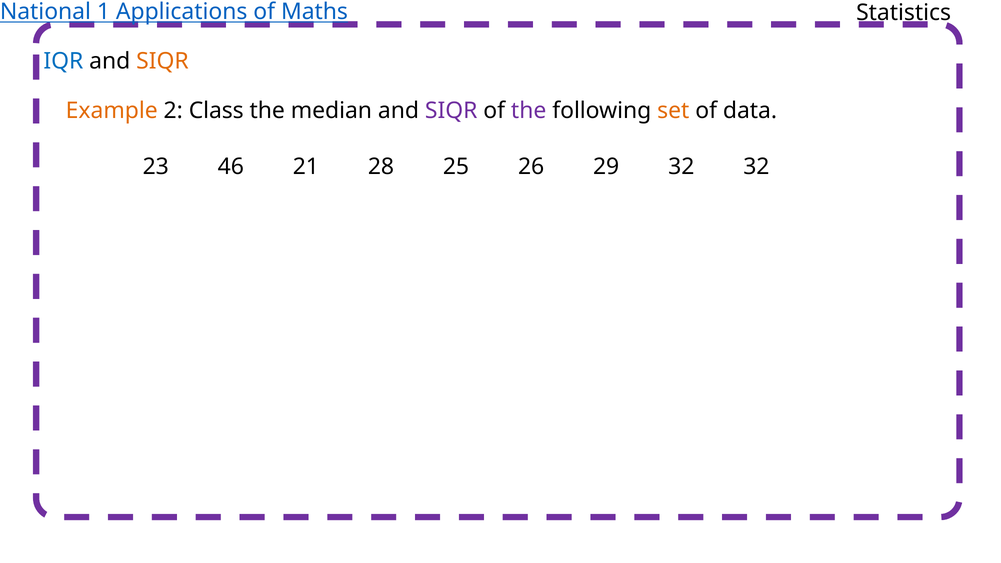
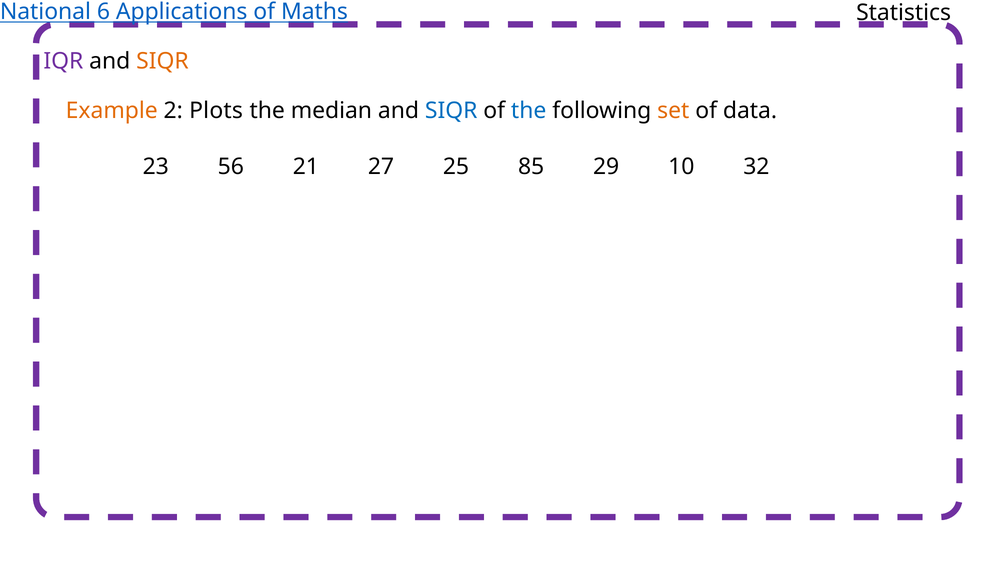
1: 1 -> 6
IQR colour: blue -> purple
Class: Class -> Plots
SIQR at (451, 111) colour: purple -> blue
the at (529, 111) colour: purple -> blue
46: 46 -> 56
28: 28 -> 27
26: 26 -> 85
29 32: 32 -> 10
